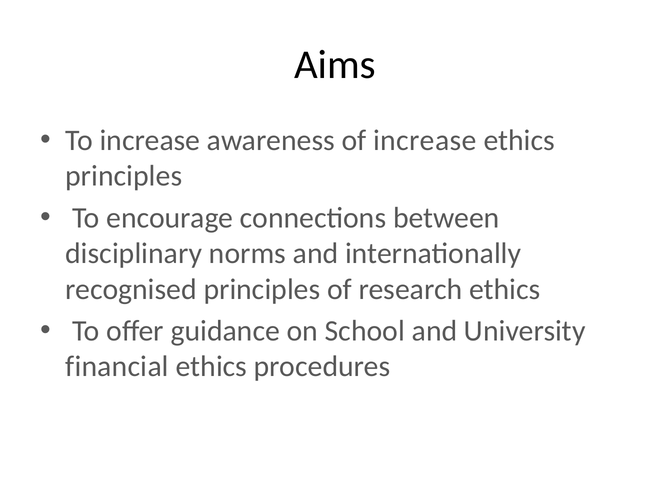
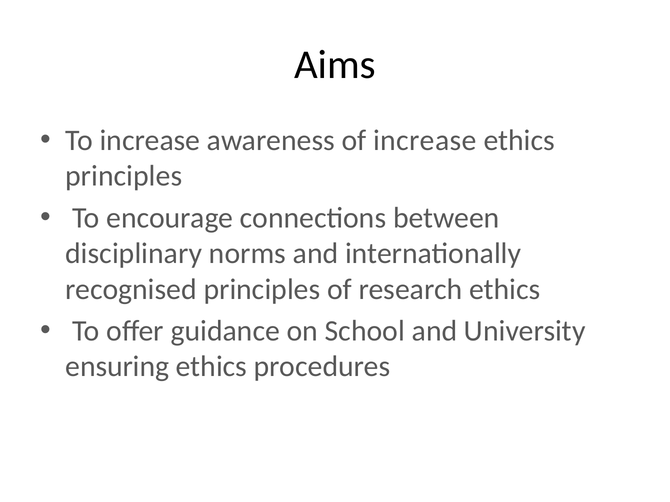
financial: financial -> ensuring
